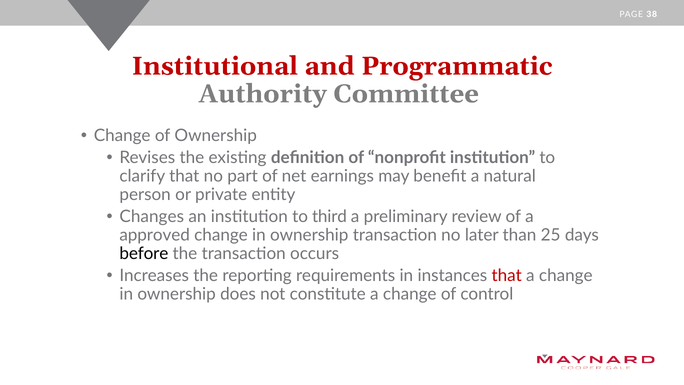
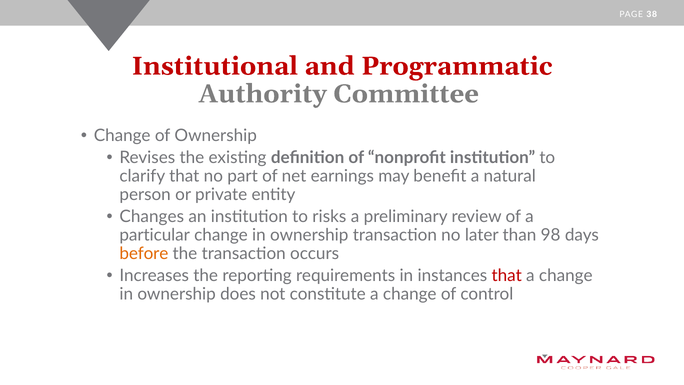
third: third -> risks
approved: approved -> particular
25: 25 -> 98
before colour: black -> orange
